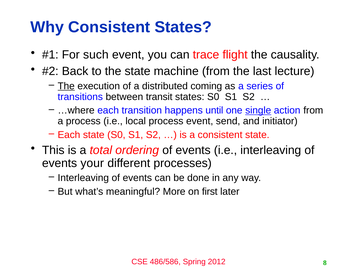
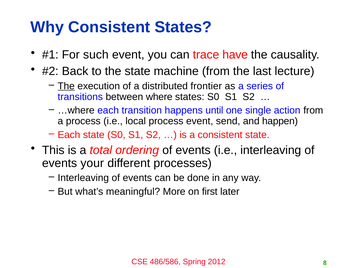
flight: flight -> have
coming: coming -> frontier
transit: transit -> where
single underline: present -> none
initiator: initiator -> happen
